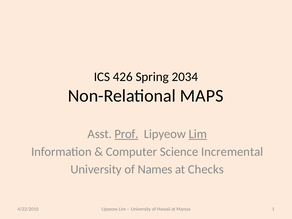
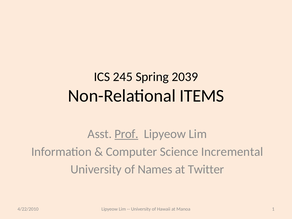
426: 426 -> 245
2034: 2034 -> 2039
MAPS: MAPS -> ITEMS
Lim at (198, 134) underline: present -> none
Checks: Checks -> Twitter
